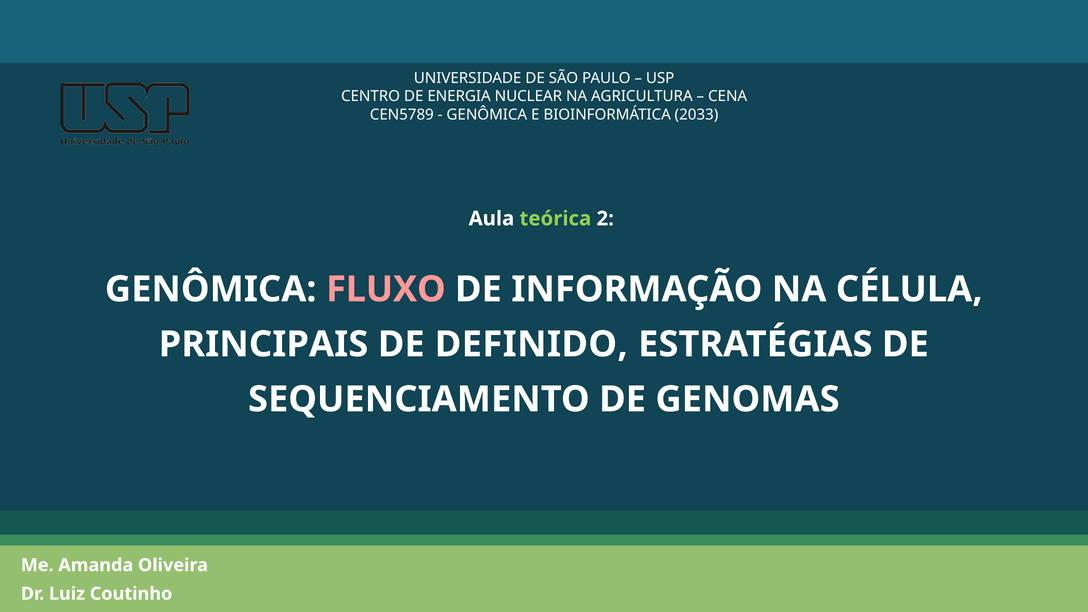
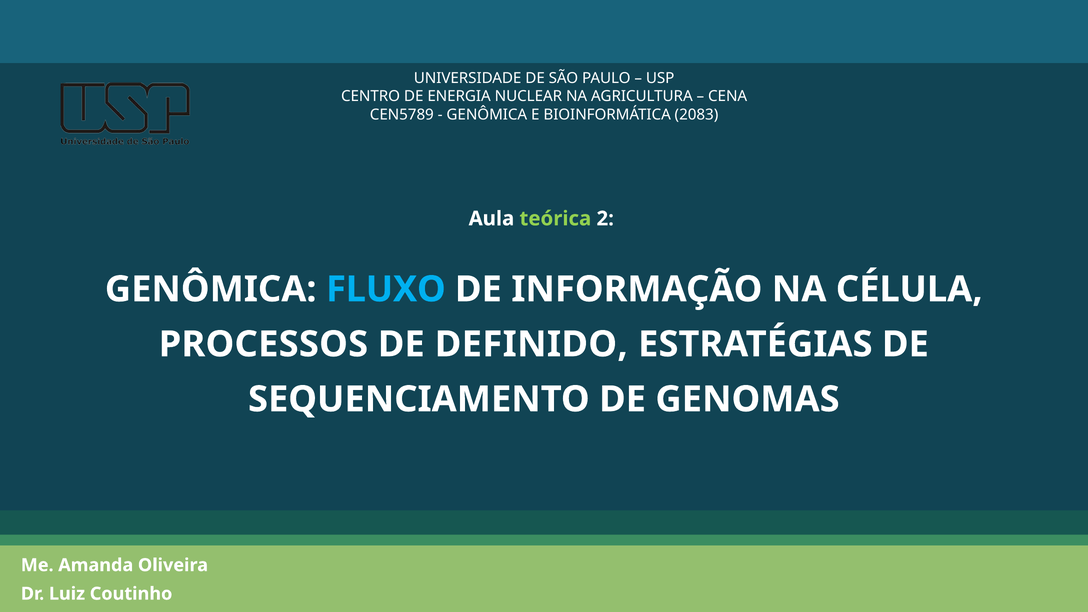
2033: 2033 -> 2083
FLUXO colour: pink -> light blue
PRINCIPAIS: PRINCIPAIS -> PROCESSOS
